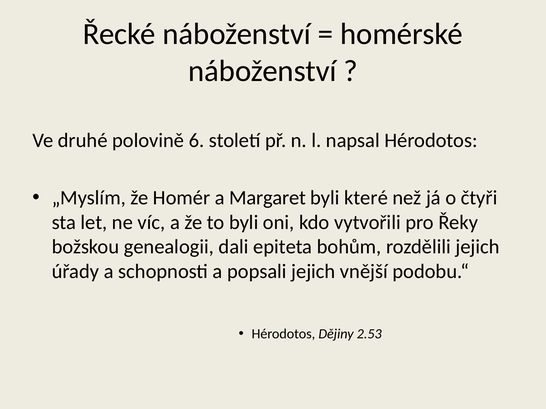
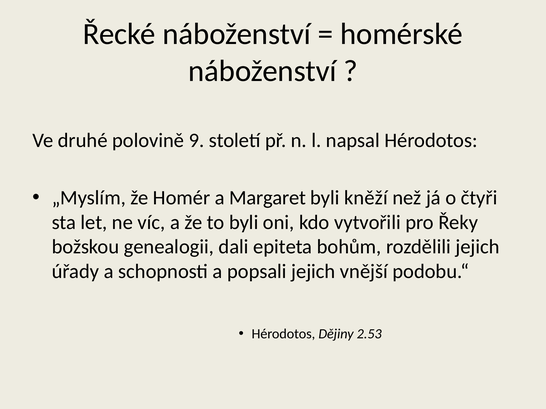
6: 6 -> 9
které: které -> kněží
